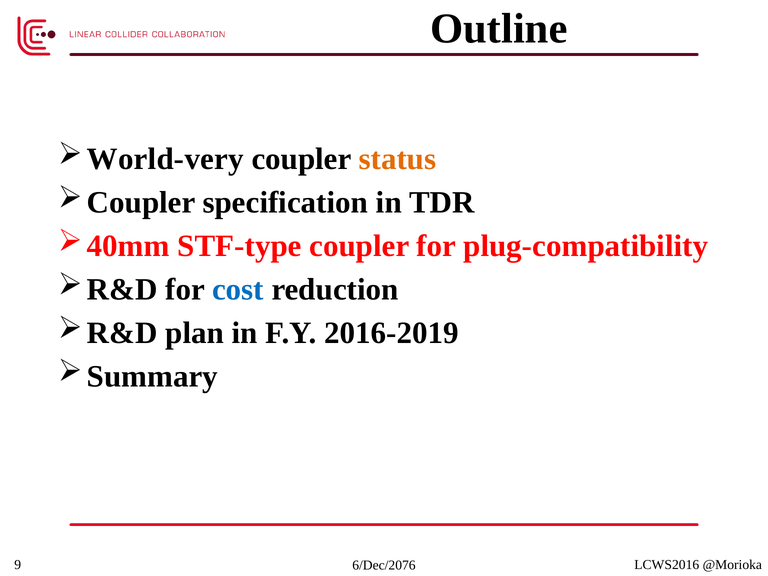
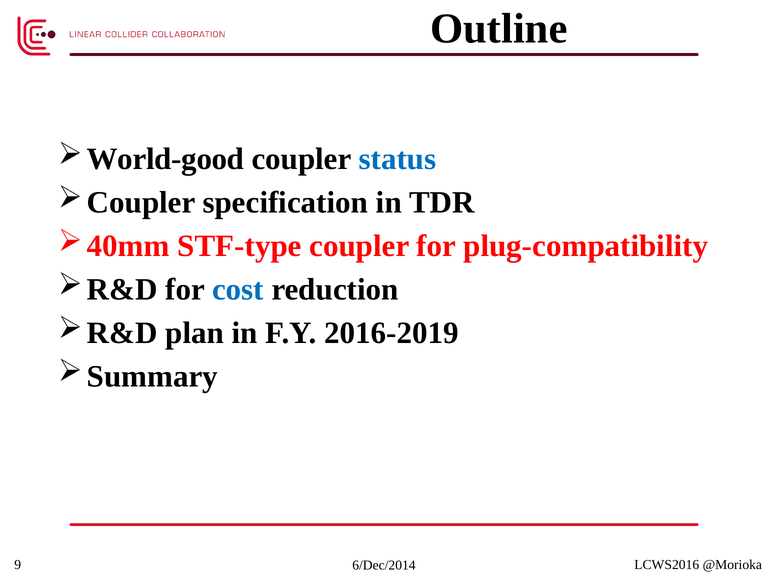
World-very: World-very -> World-good
status colour: orange -> blue
6/Dec/2076: 6/Dec/2076 -> 6/Dec/2014
